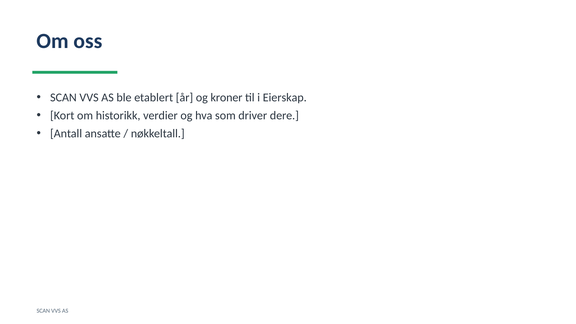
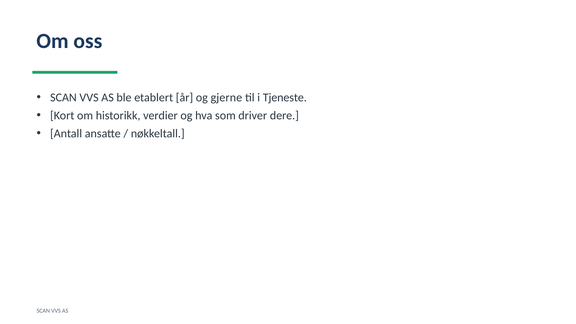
kroner: kroner -> gjerne
Eierskap: Eierskap -> Tjeneste
